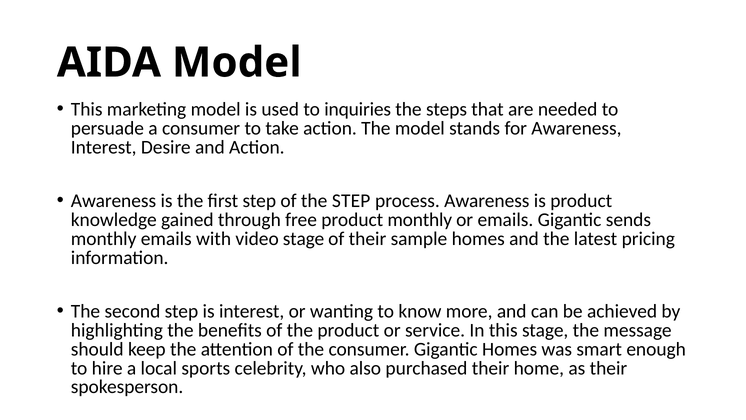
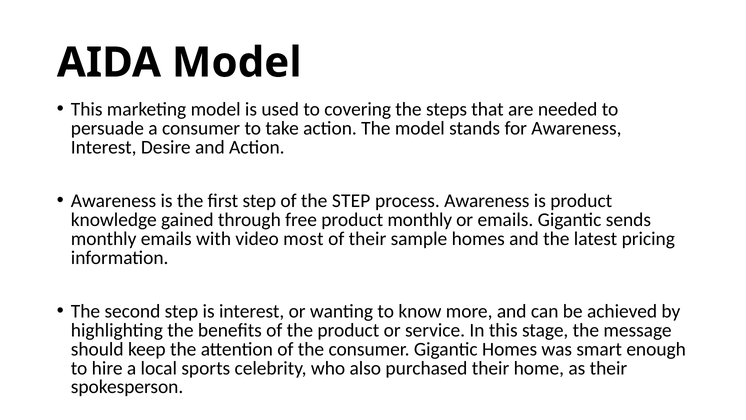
inquiries: inquiries -> covering
video stage: stage -> most
